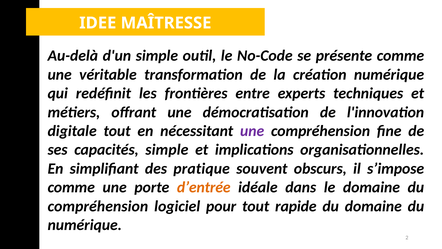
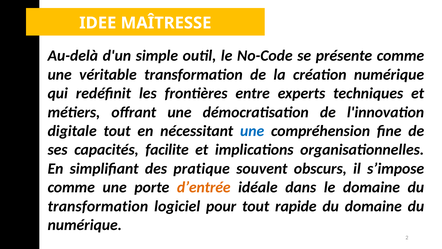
une at (252, 131) colour: purple -> blue
capacités simple: simple -> facilite
compréhension at (98, 206): compréhension -> transformation
